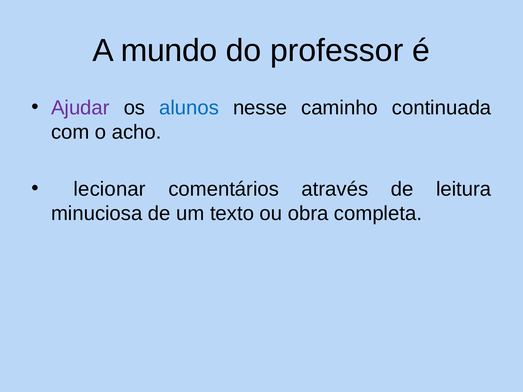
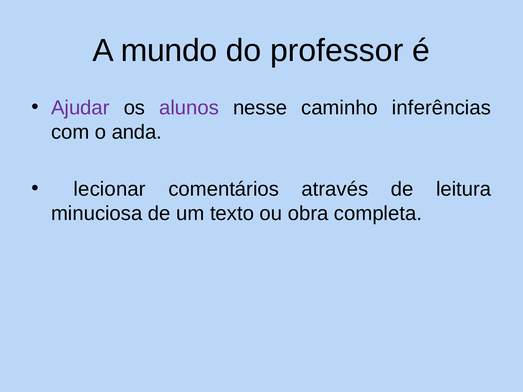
alunos colour: blue -> purple
continuada: continuada -> inferências
acho: acho -> anda
